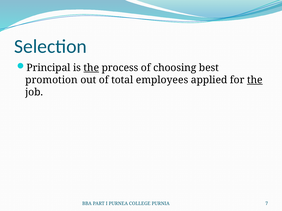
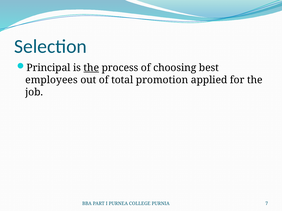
promotion: promotion -> employees
employees: employees -> promotion
the at (255, 80) underline: present -> none
